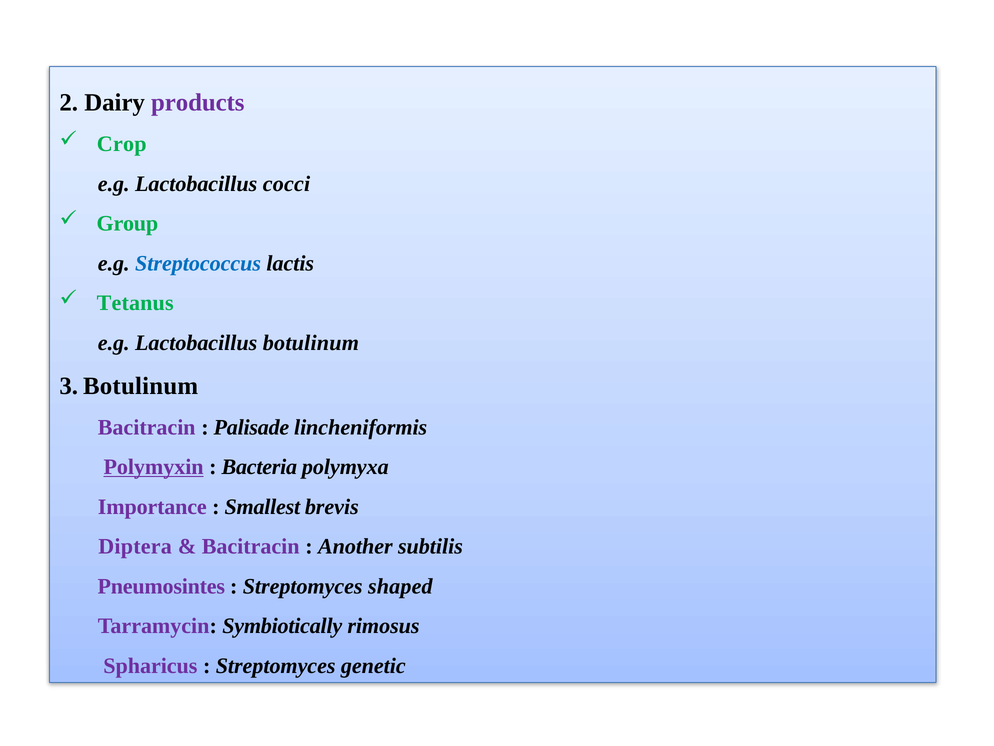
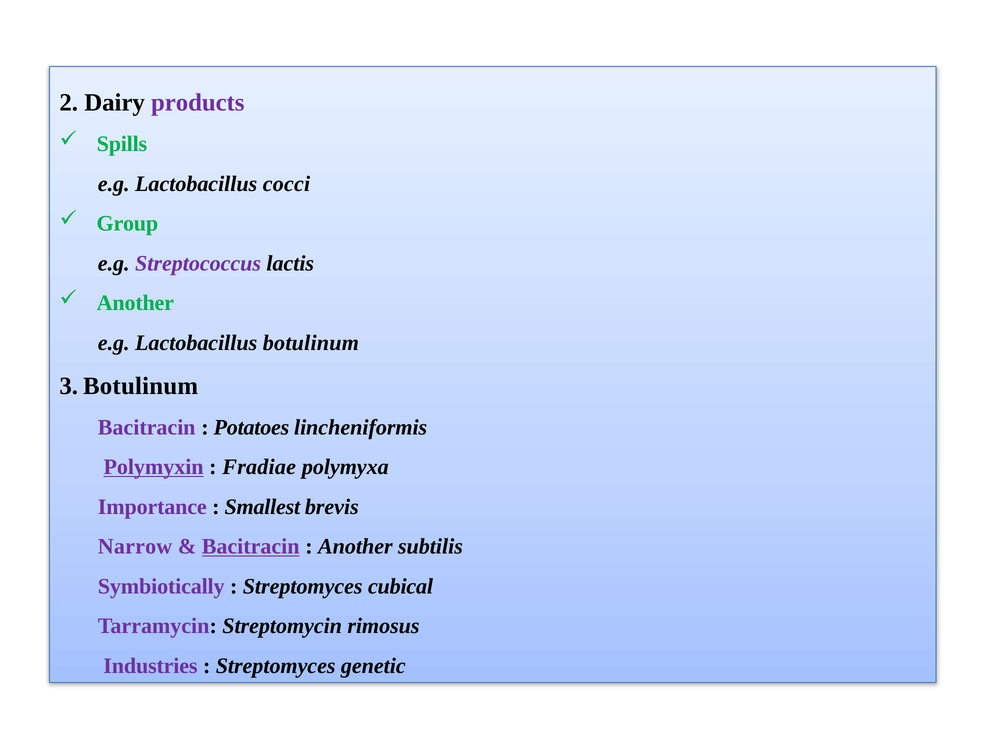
Crop: Crop -> Spills
Streptococcus colour: blue -> purple
Tetanus at (135, 303): Tetanus -> Another
Palisade: Palisade -> Potatoes
Bacteria: Bacteria -> Fradiae
Diptera: Diptera -> Narrow
Bacitracin at (251, 546) underline: none -> present
Pneumosintes: Pneumosintes -> Symbiotically
shaped: shaped -> cubical
Symbiotically: Symbiotically -> Streptomycin
Spharicus: Spharicus -> Industries
